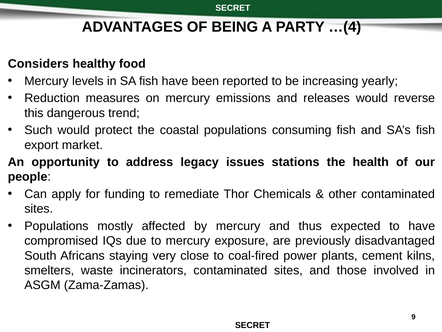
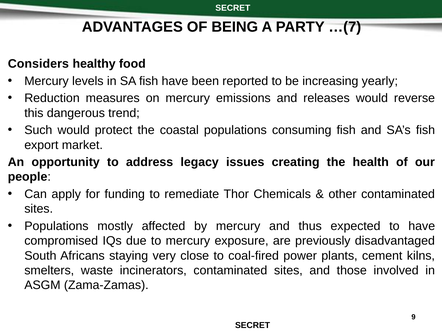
…(4: …(4 -> …(7
stations: stations -> creating
